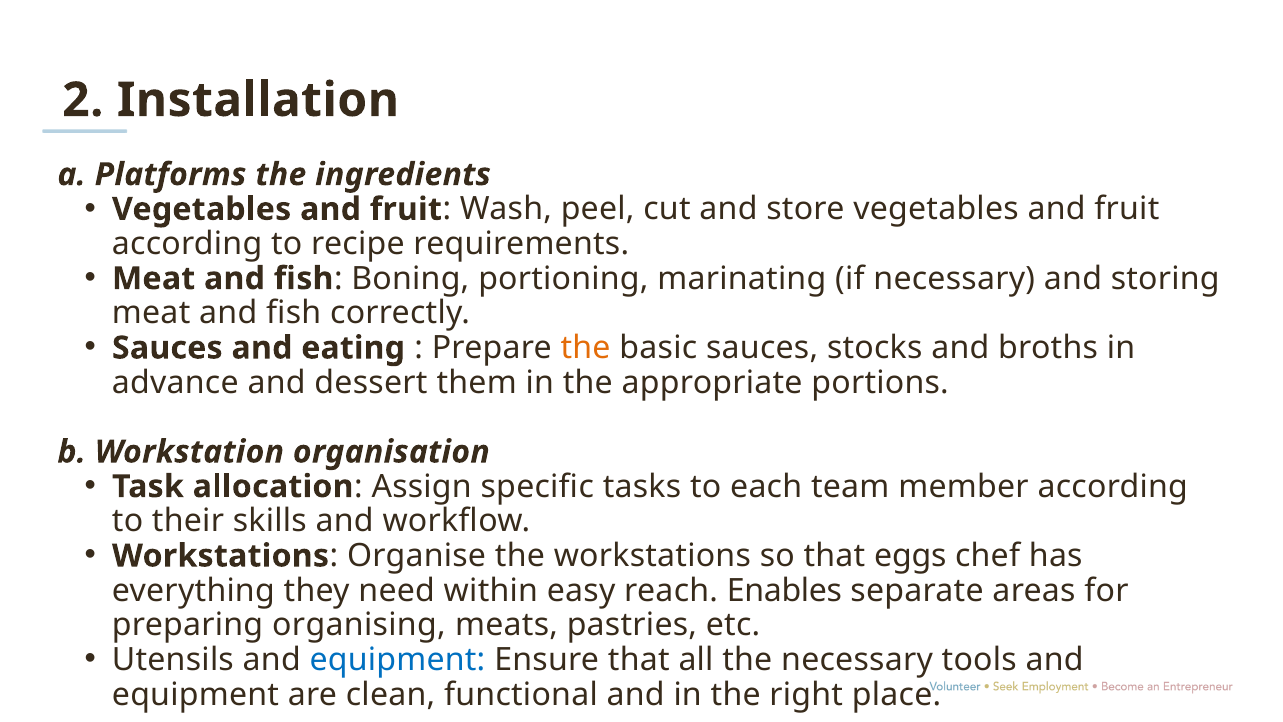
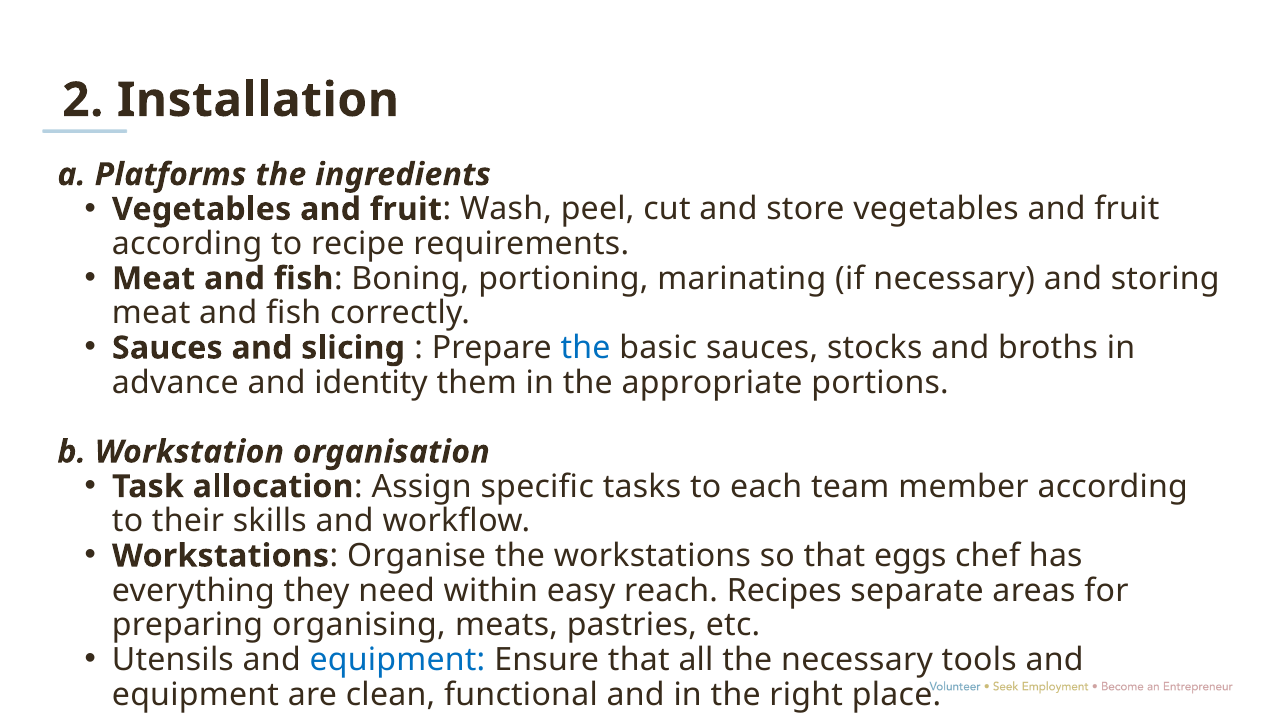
eating: eating -> slicing
the at (586, 348) colour: orange -> blue
dessert: dessert -> identity
Enables: Enables -> Recipes
